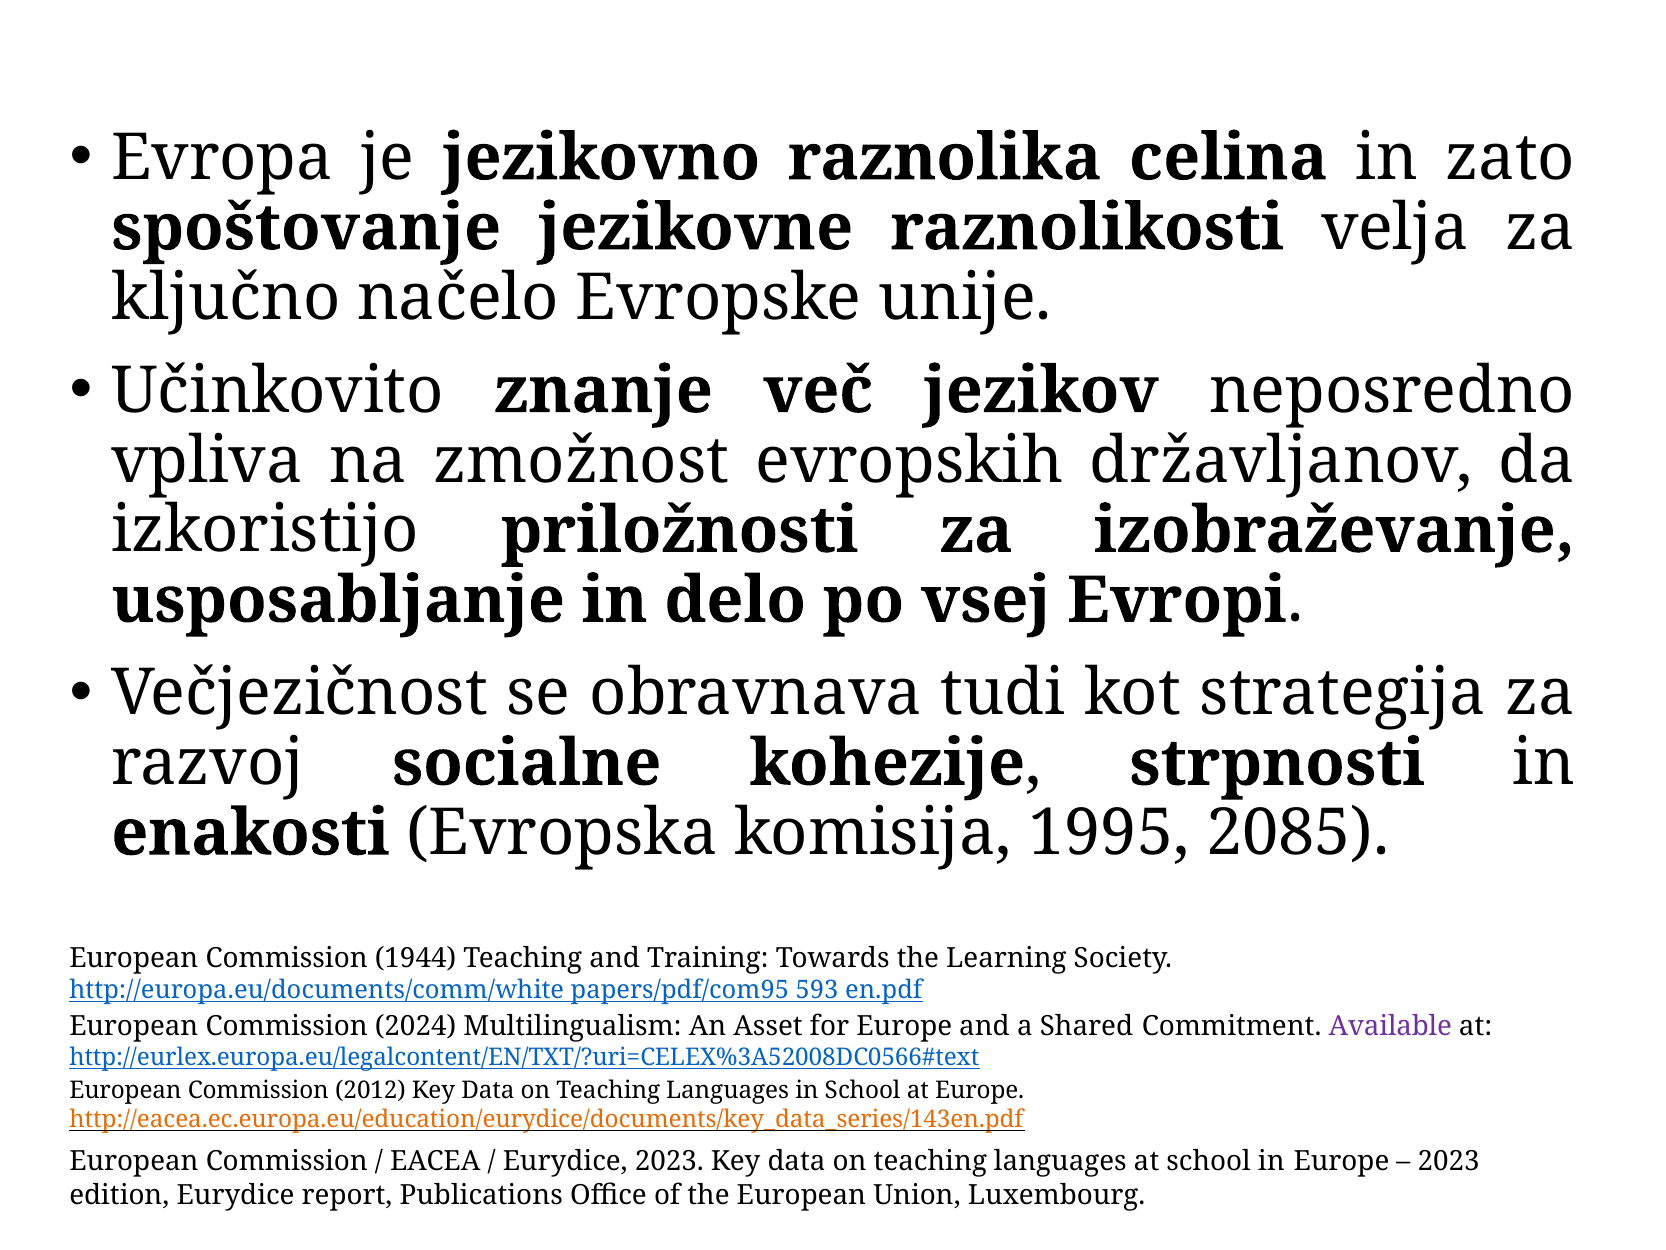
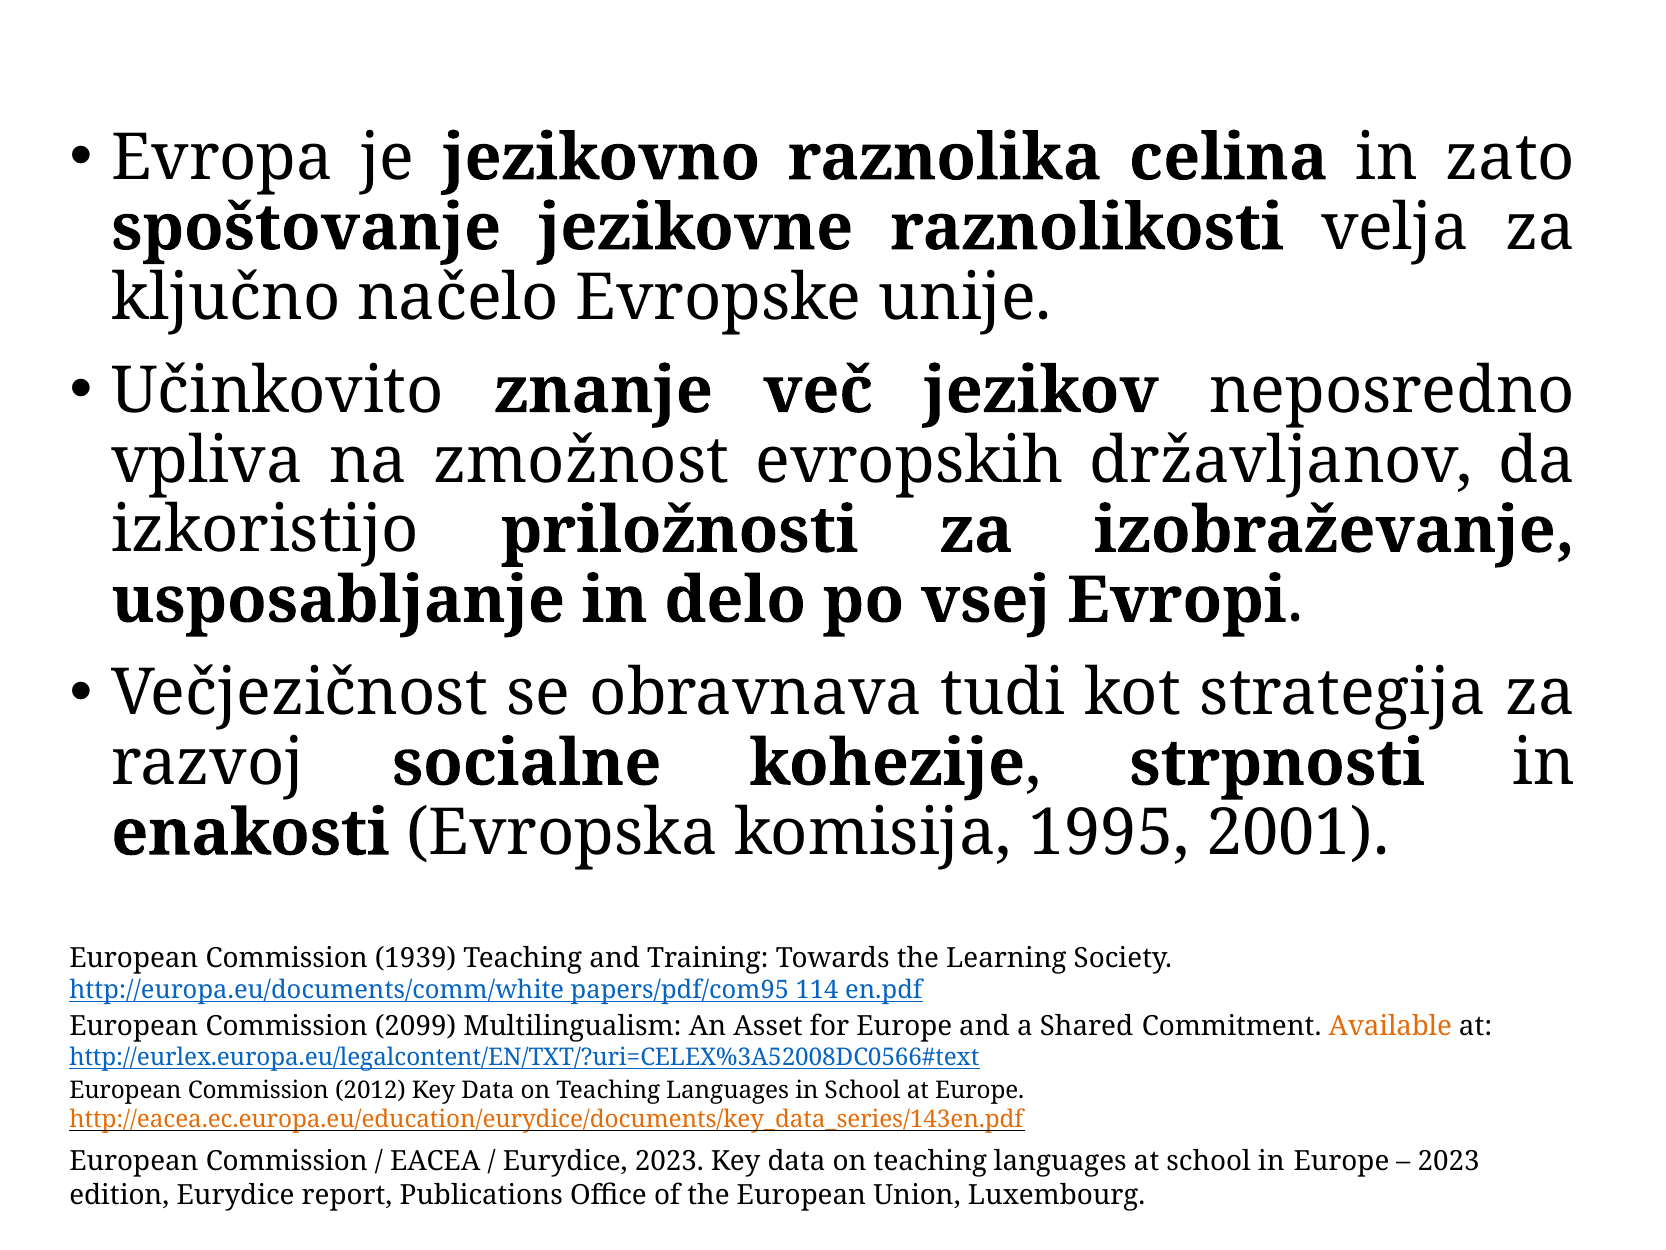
2085: 2085 -> 2001
1944: 1944 -> 1939
593: 593 -> 114
2024: 2024 -> 2099
Available colour: purple -> orange
